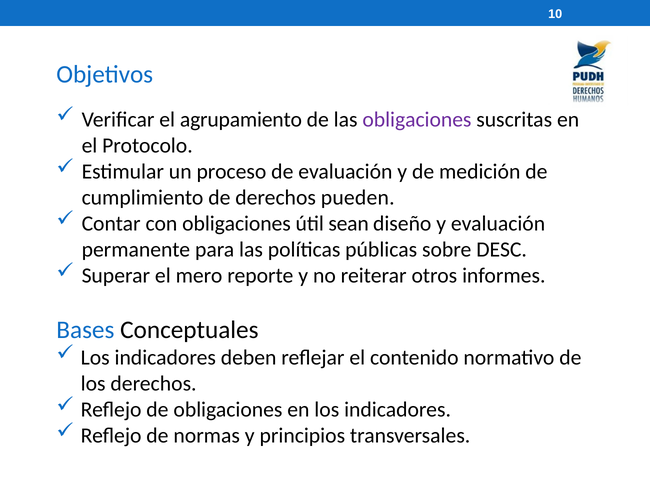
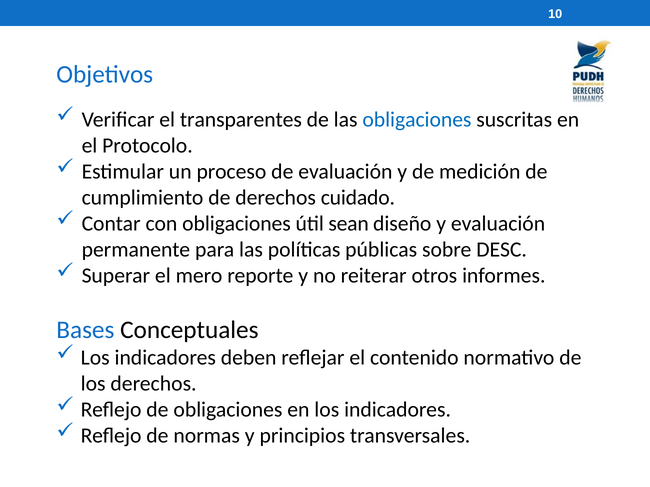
agrupamiento: agrupamiento -> transparentes
obligaciones at (417, 120) colour: purple -> blue
pueden: pueden -> cuidado
